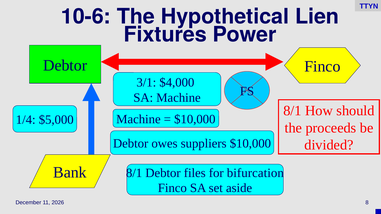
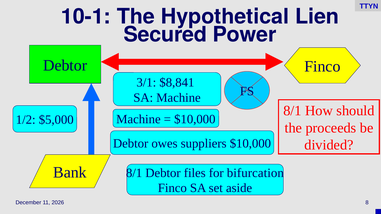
10-6: 10-6 -> 10-1
Fixtures: Fixtures -> Secured
$4,000: $4,000 -> $8,841
1/4: 1/4 -> 1/2
